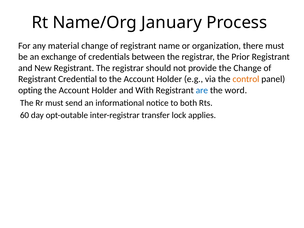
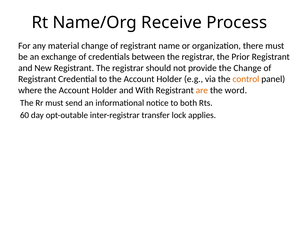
January: January -> Receive
opting: opting -> where
are colour: blue -> orange
